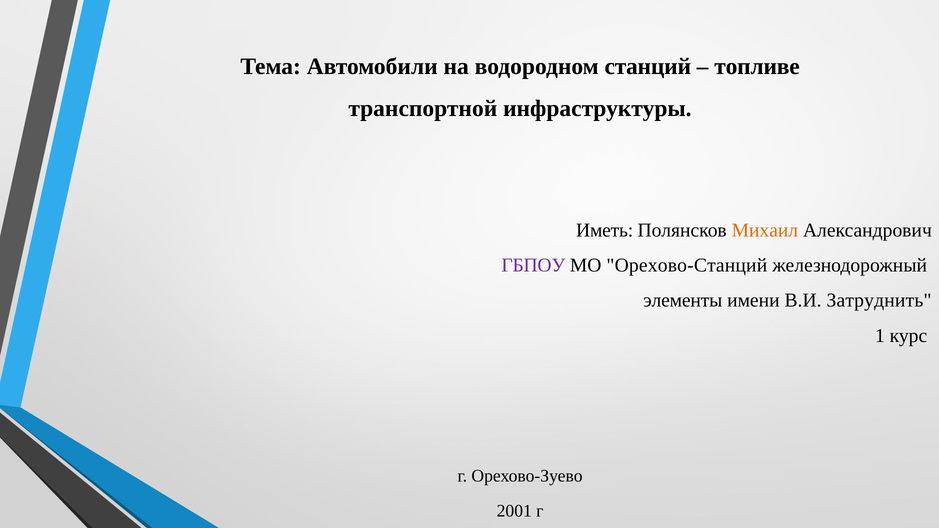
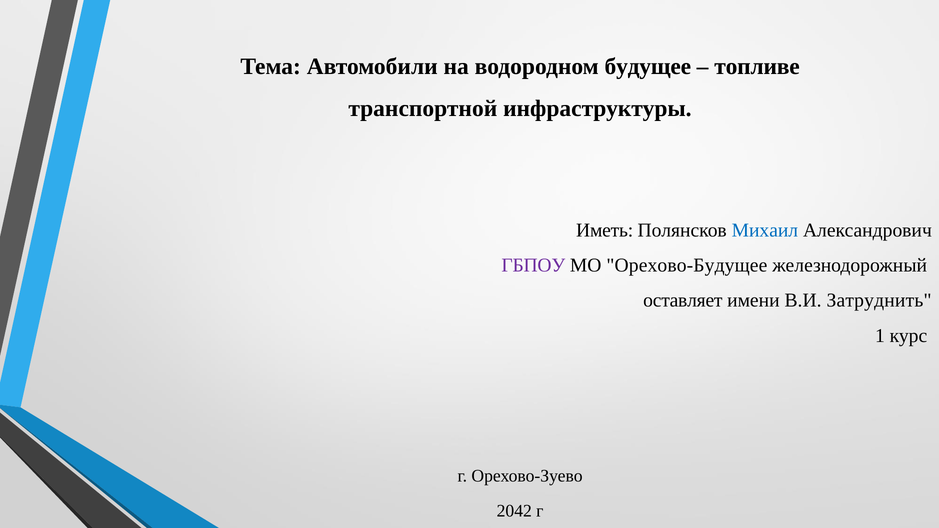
станций: станций -> будущее
Михаил colour: orange -> blue
Орехово-Станций: Орехово-Станций -> Орехово-Будущее
элементы: элементы -> оставляет
2001: 2001 -> 2042
